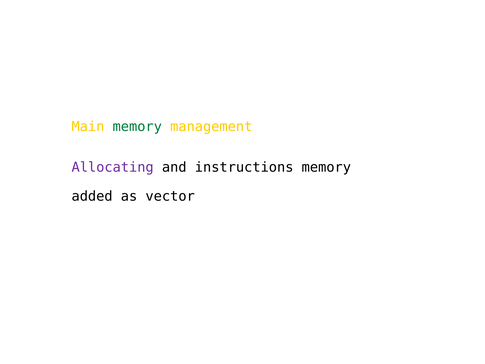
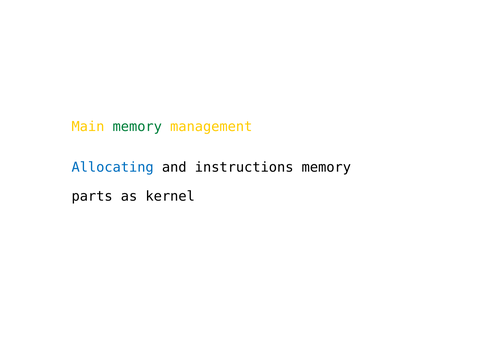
Allocating colour: purple -> blue
added: added -> parts
vector: vector -> kernel
